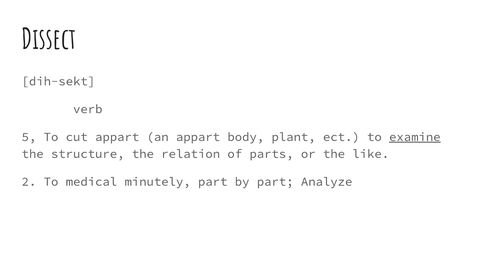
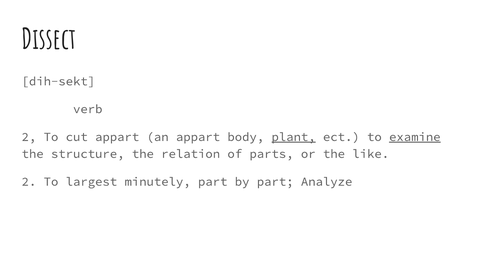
5 at (29, 137): 5 -> 2
plant underline: none -> present
medical: medical -> largest
